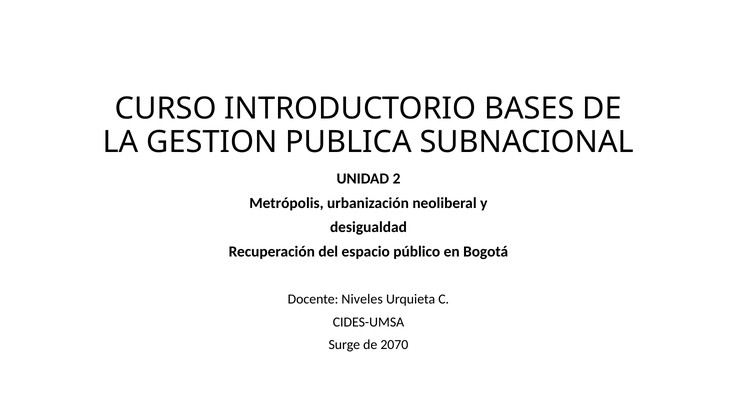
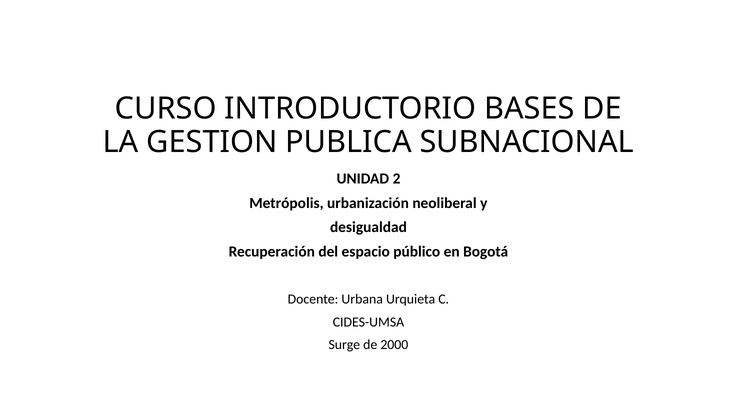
Niveles: Niveles -> Urbana
2070: 2070 -> 2000
